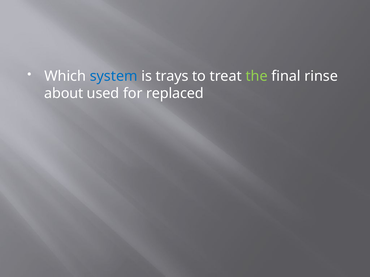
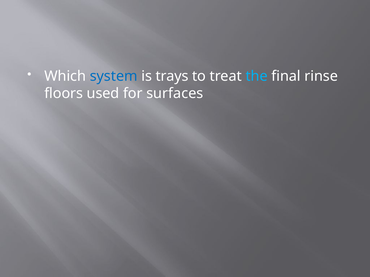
the colour: light green -> light blue
about: about -> floors
replaced: replaced -> surfaces
